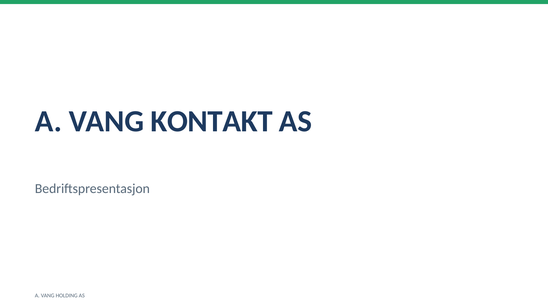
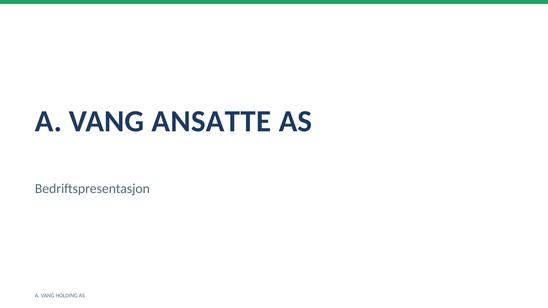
KONTAKT: KONTAKT -> ANSATTE
